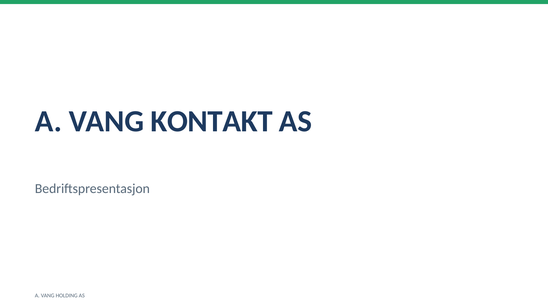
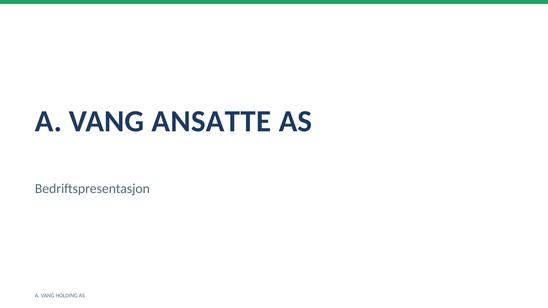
KONTAKT: KONTAKT -> ANSATTE
